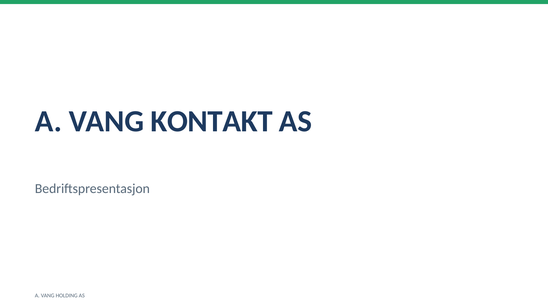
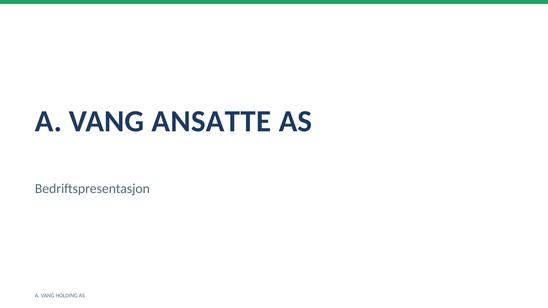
KONTAKT: KONTAKT -> ANSATTE
